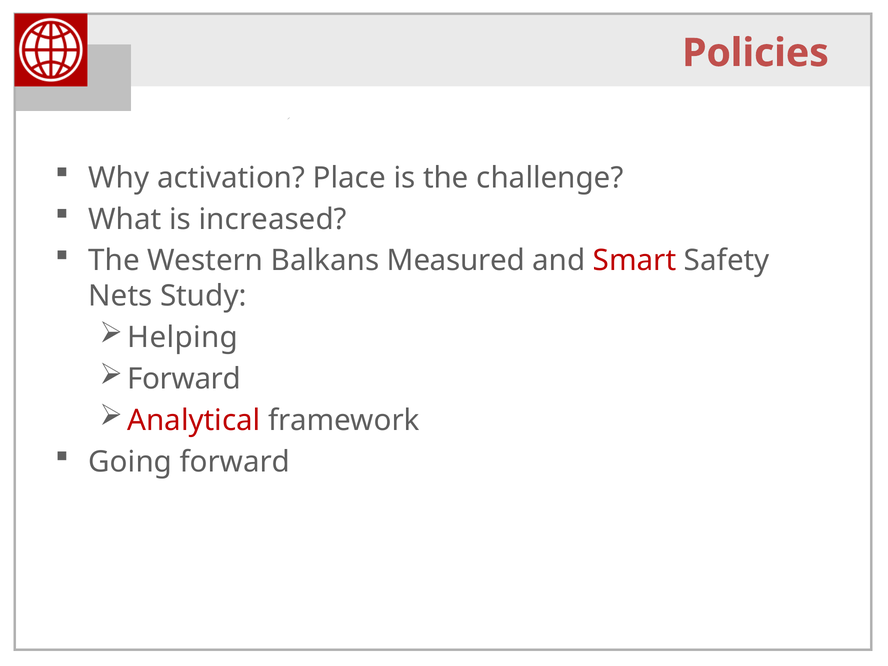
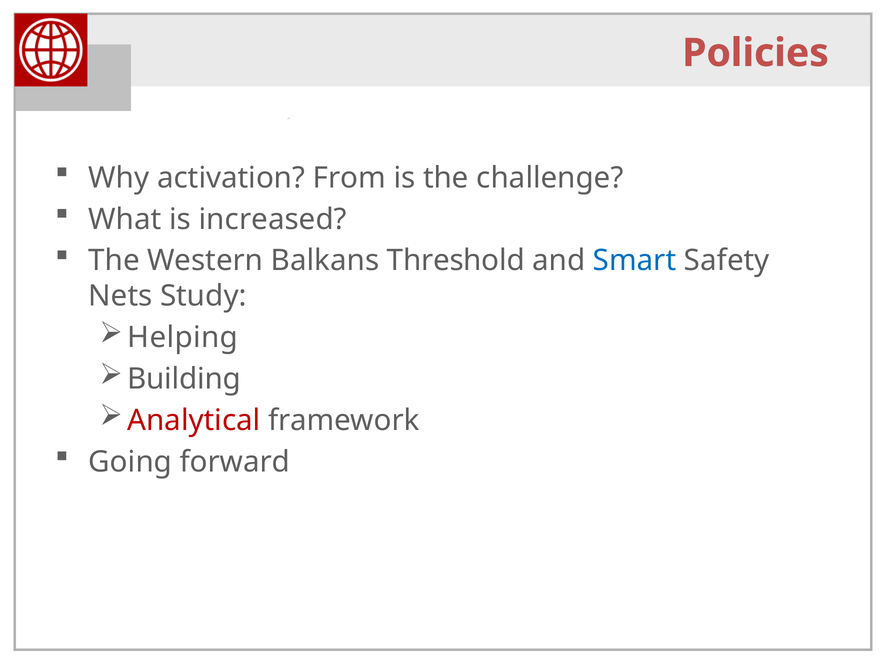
Place: Place -> From
Measured: Measured -> Threshold
Smart colour: red -> blue
Forward at (184, 379): Forward -> Building
